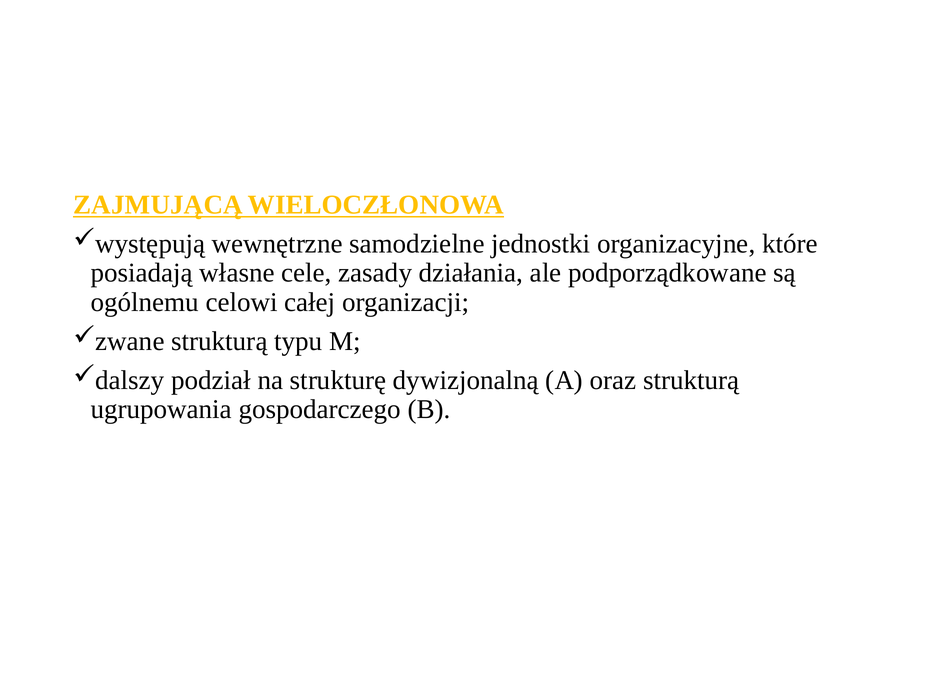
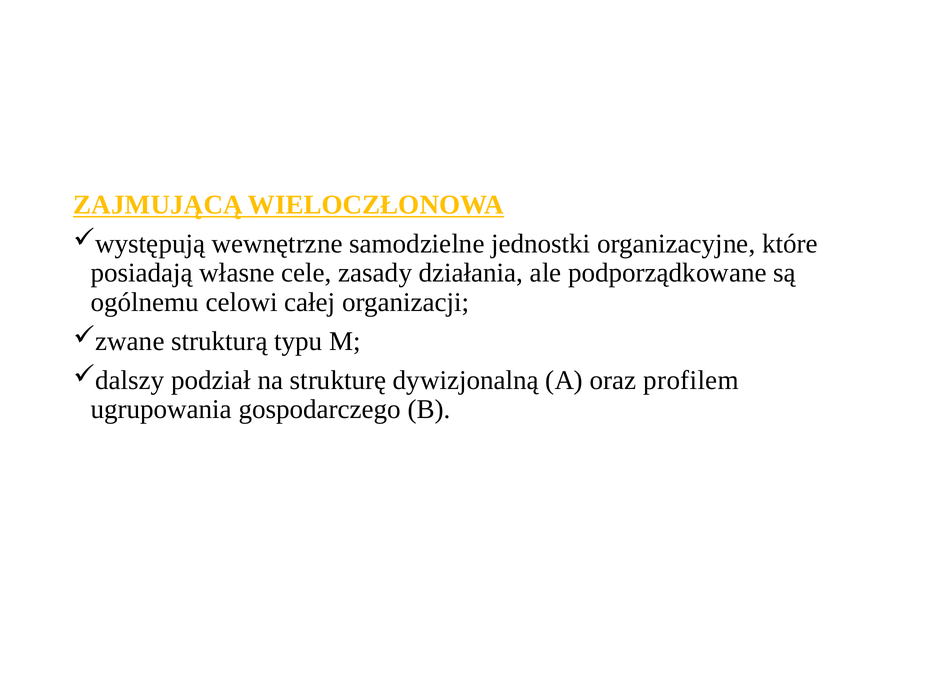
oraz strukturą: strukturą -> profilem
